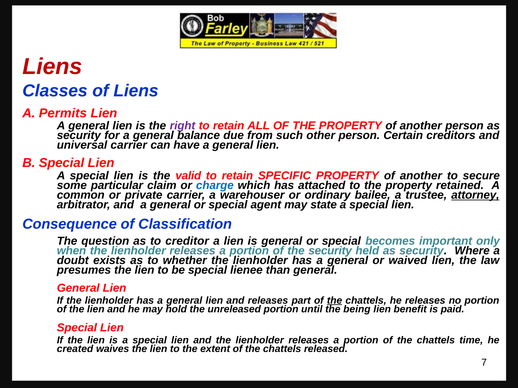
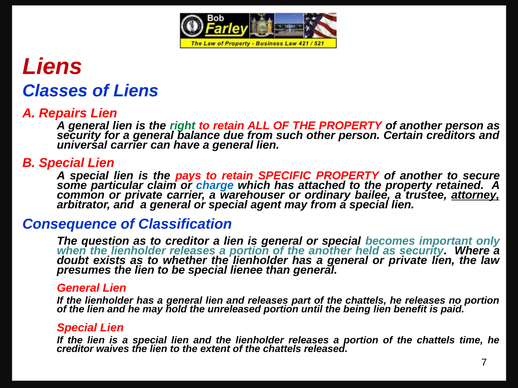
Permits: Permits -> Repairs
right colour: purple -> green
valid: valid -> pays
may state: state -> from
the security: security -> another
general or waived: waived -> private
the at (335, 301) underline: present -> none
created at (75, 349): created -> creditor
